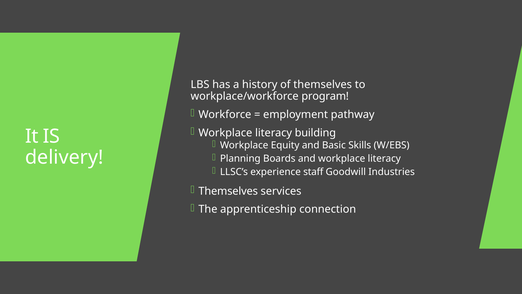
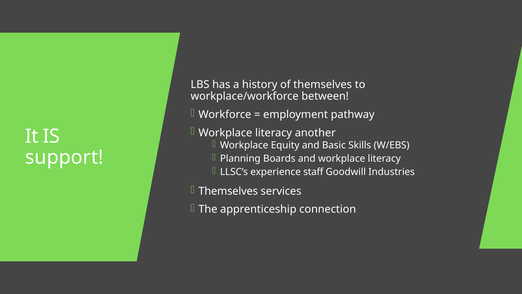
program: program -> between
building: building -> another
delivery: delivery -> support
